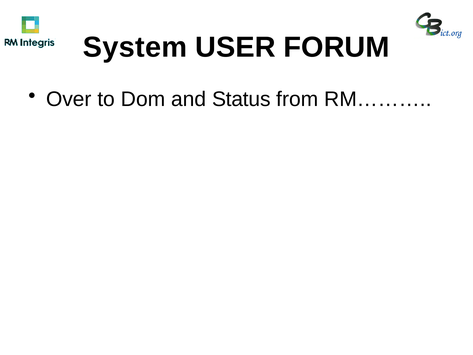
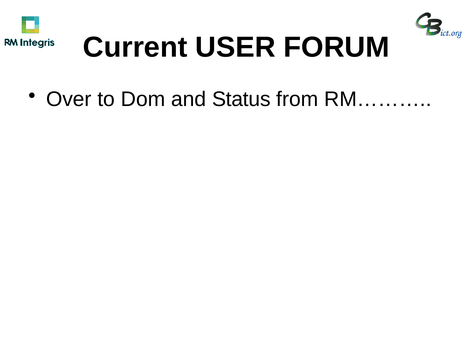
System: System -> Current
